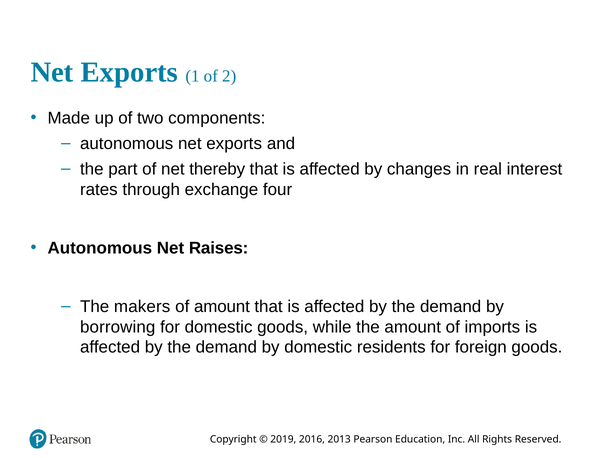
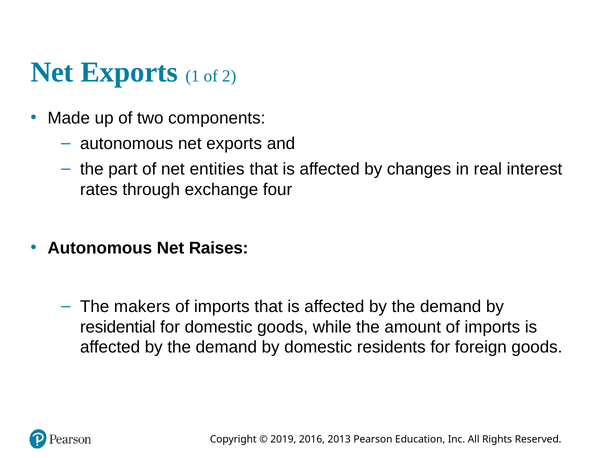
thereby: thereby -> entities
amount at (222, 306): amount -> imports
borrowing: borrowing -> residential
